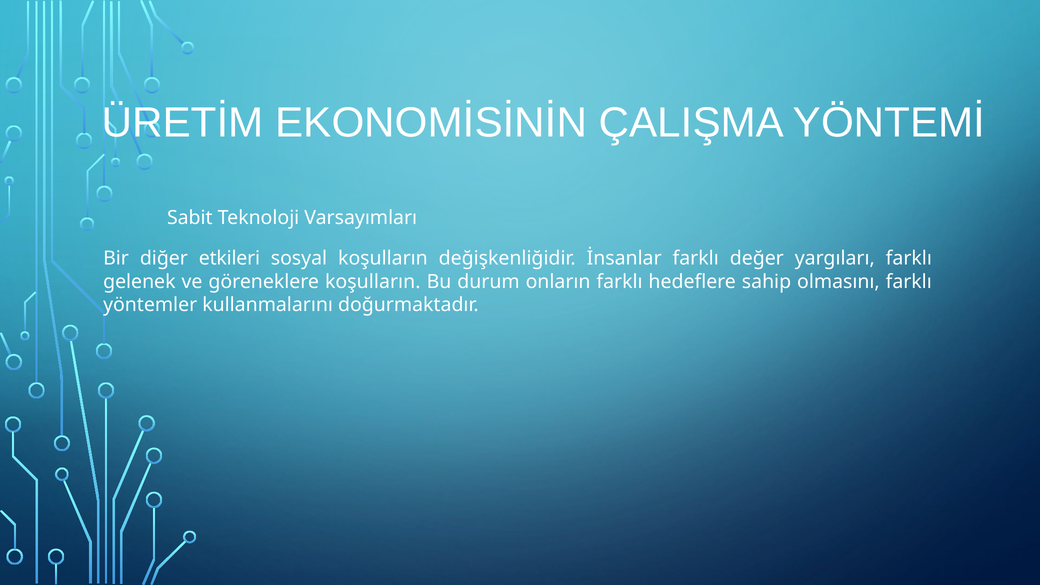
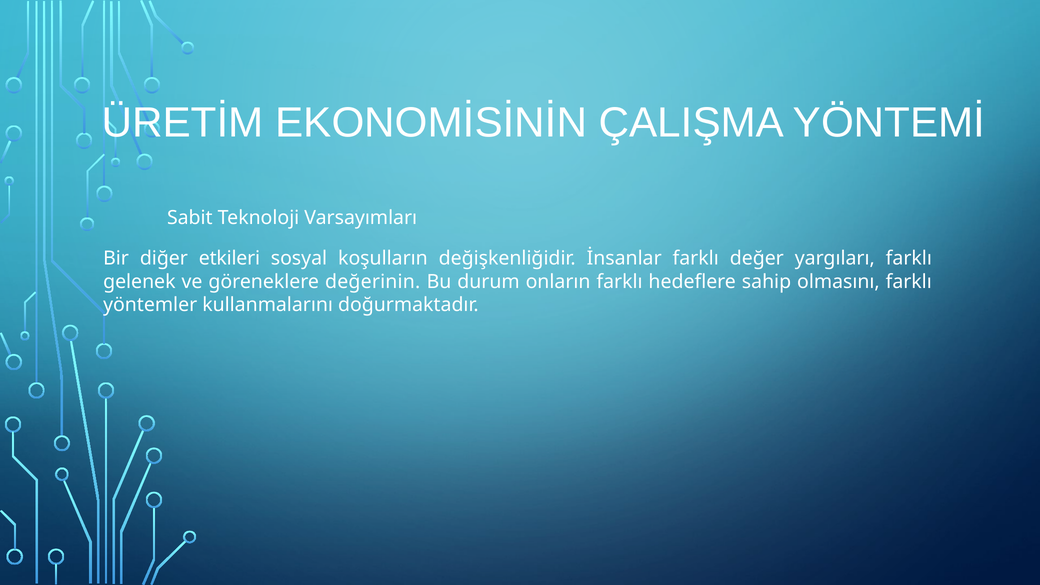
göreneklere koşulların: koşulların -> değerinin
